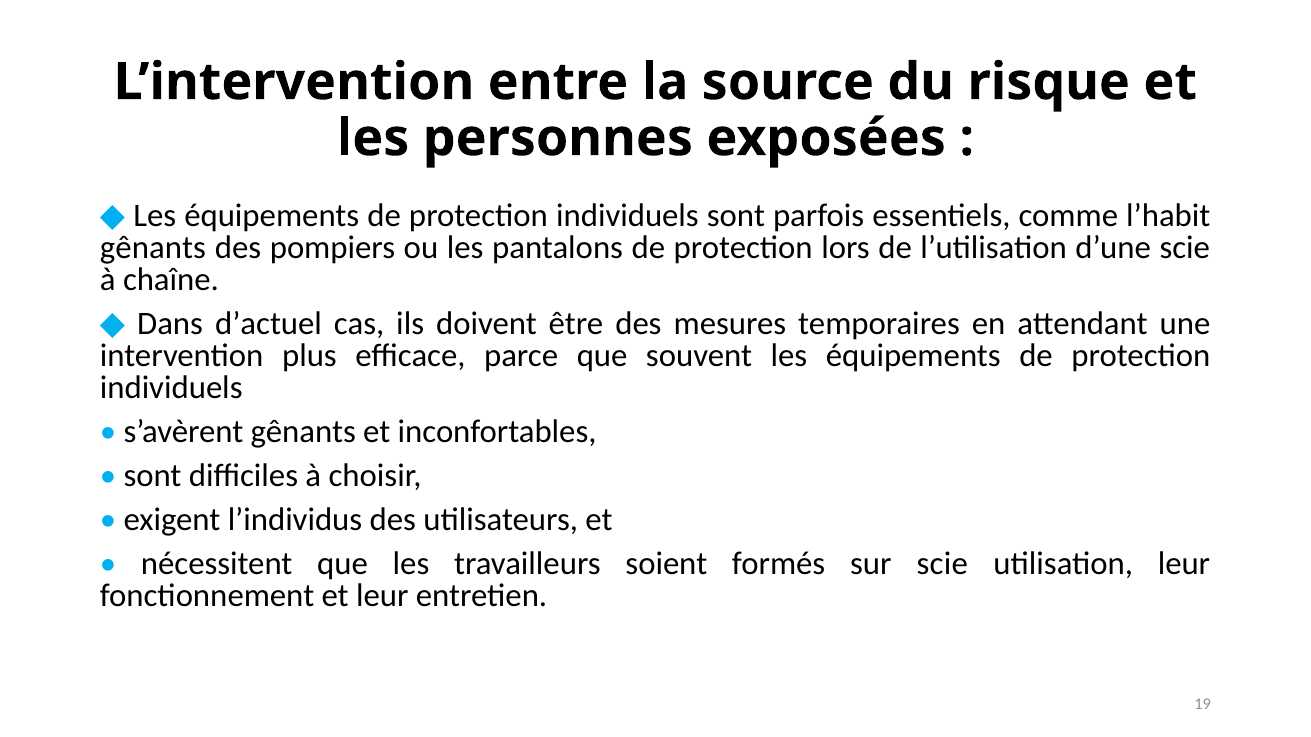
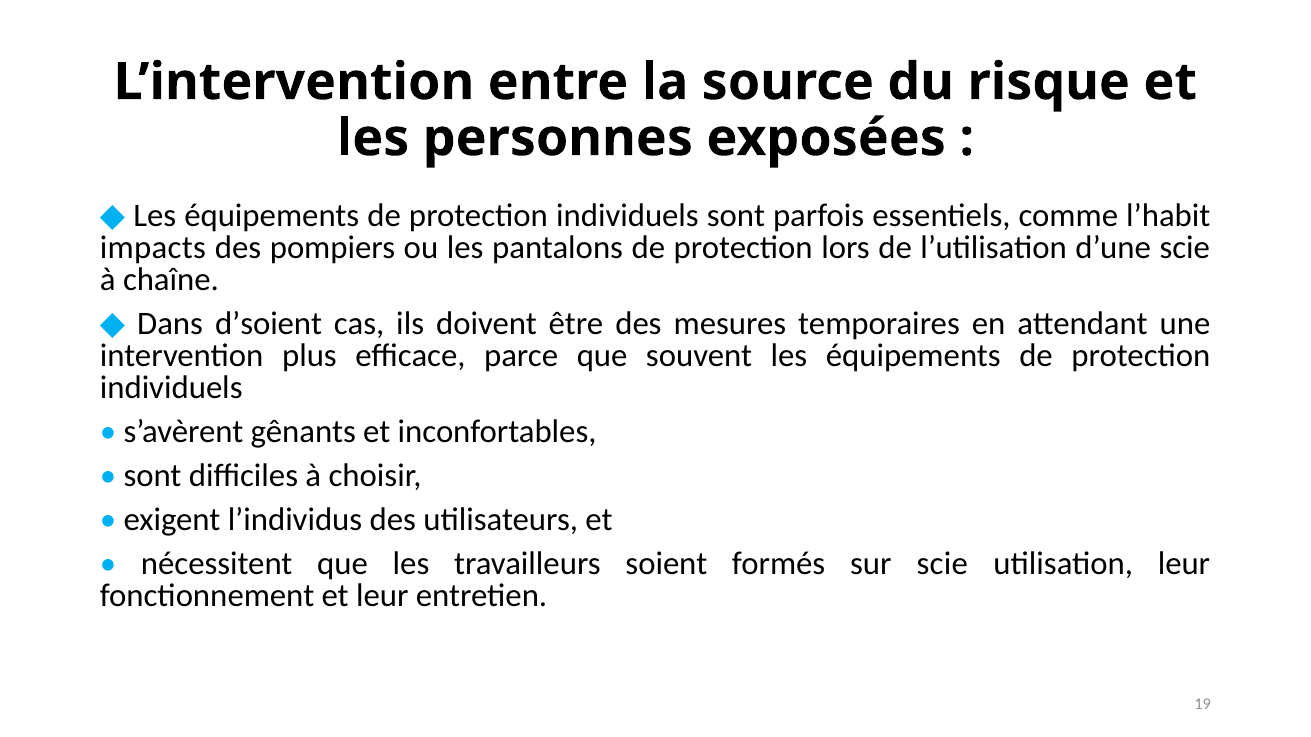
gênants at (153, 248): gênants -> impacts
d’actuel: d’actuel -> d’soient
